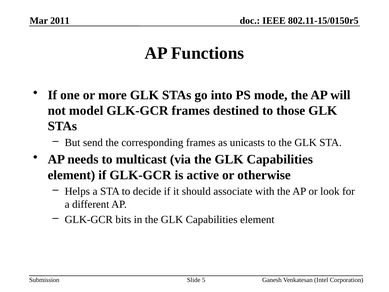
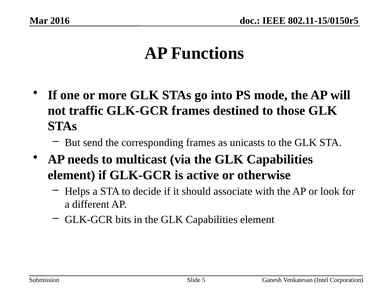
2011: 2011 -> 2016
model: model -> traffic
